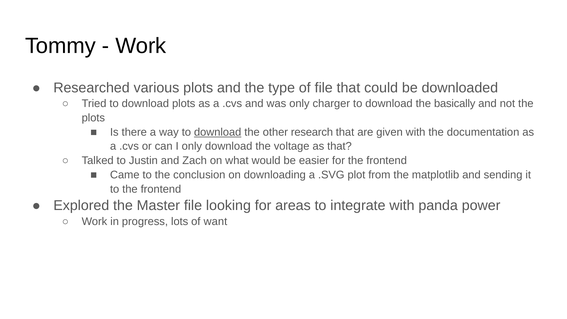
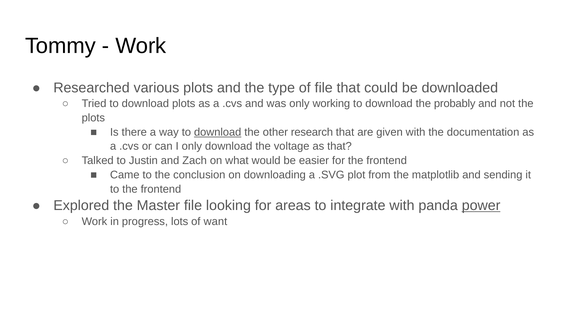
charger: charger -> working
basically: basically -> probably
power underline: none -> present
